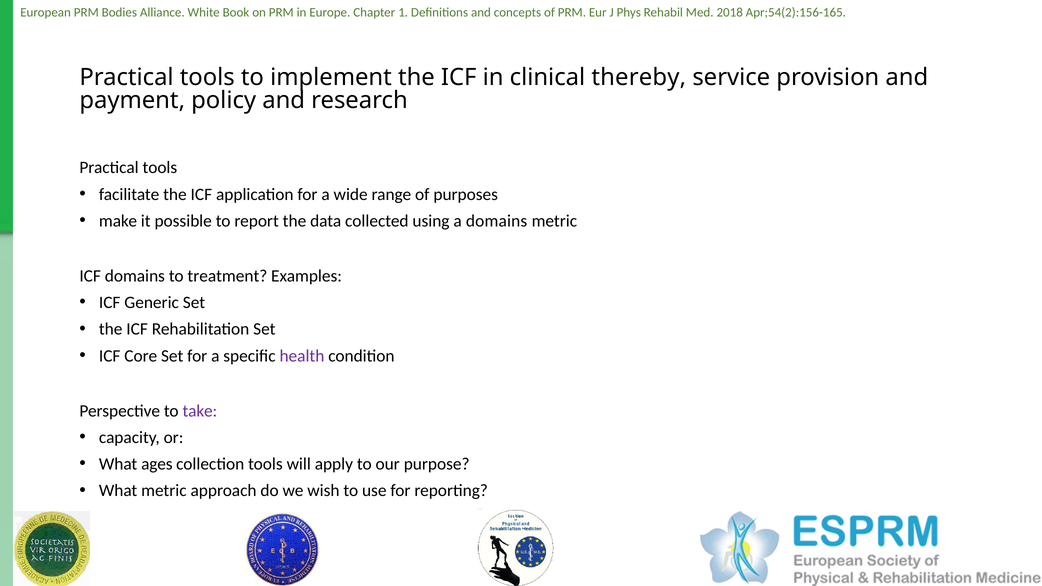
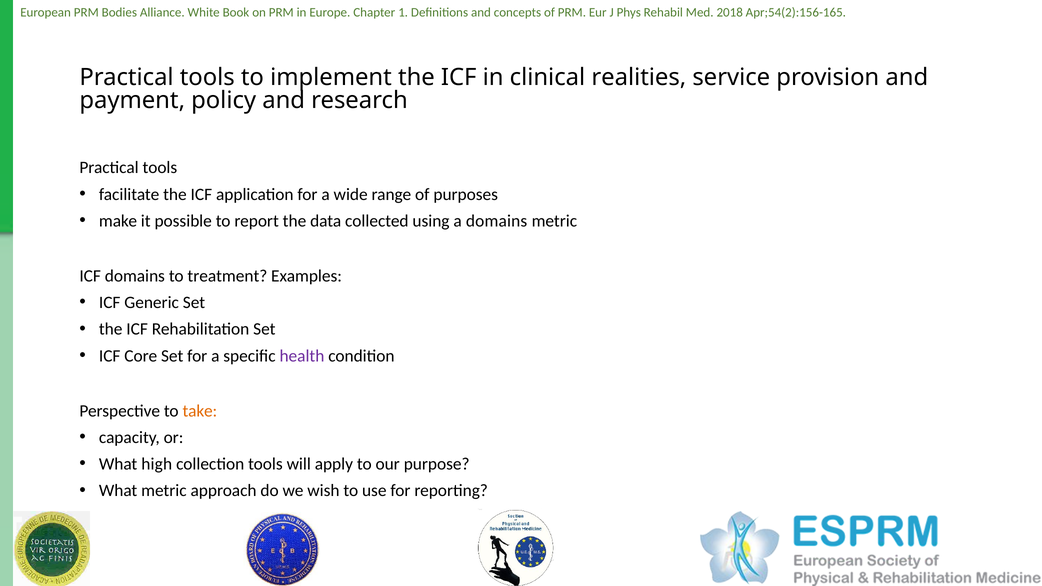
thereby: thereby -> realities
take colour: purple -> orange
ages: ages -> high
